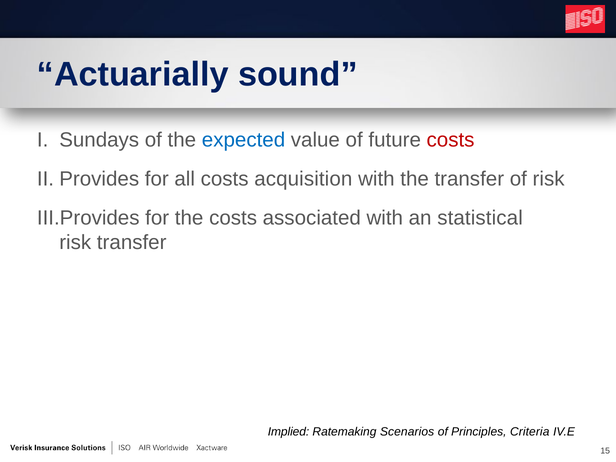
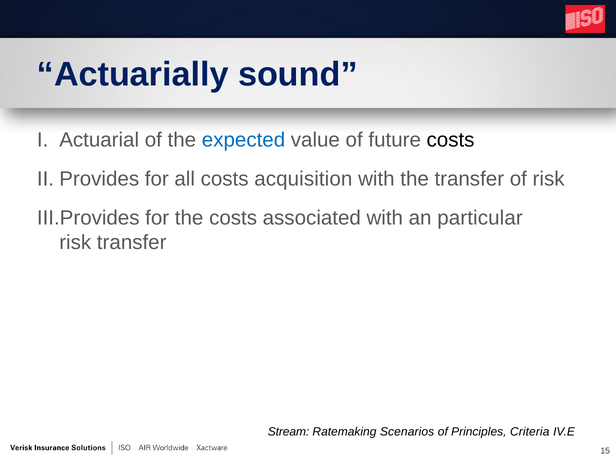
Sundays: Sundays -> Actuarial
costs at (451, 140) colour: red -> black
statistical: statistical -> particular
Implied: Implied -> Stream
